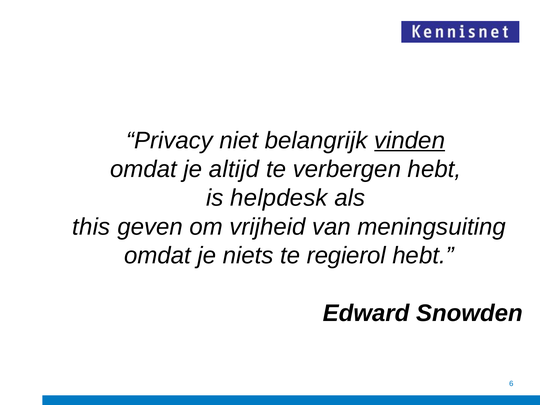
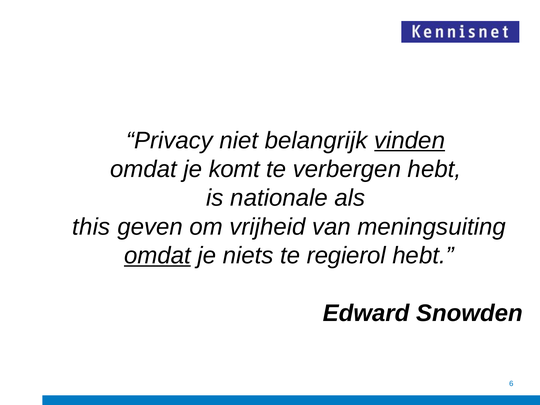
altijd: altijd -> komt
helpdesk: helpdesk -> nationale
omdat at (157, 256) underline: none -> present
